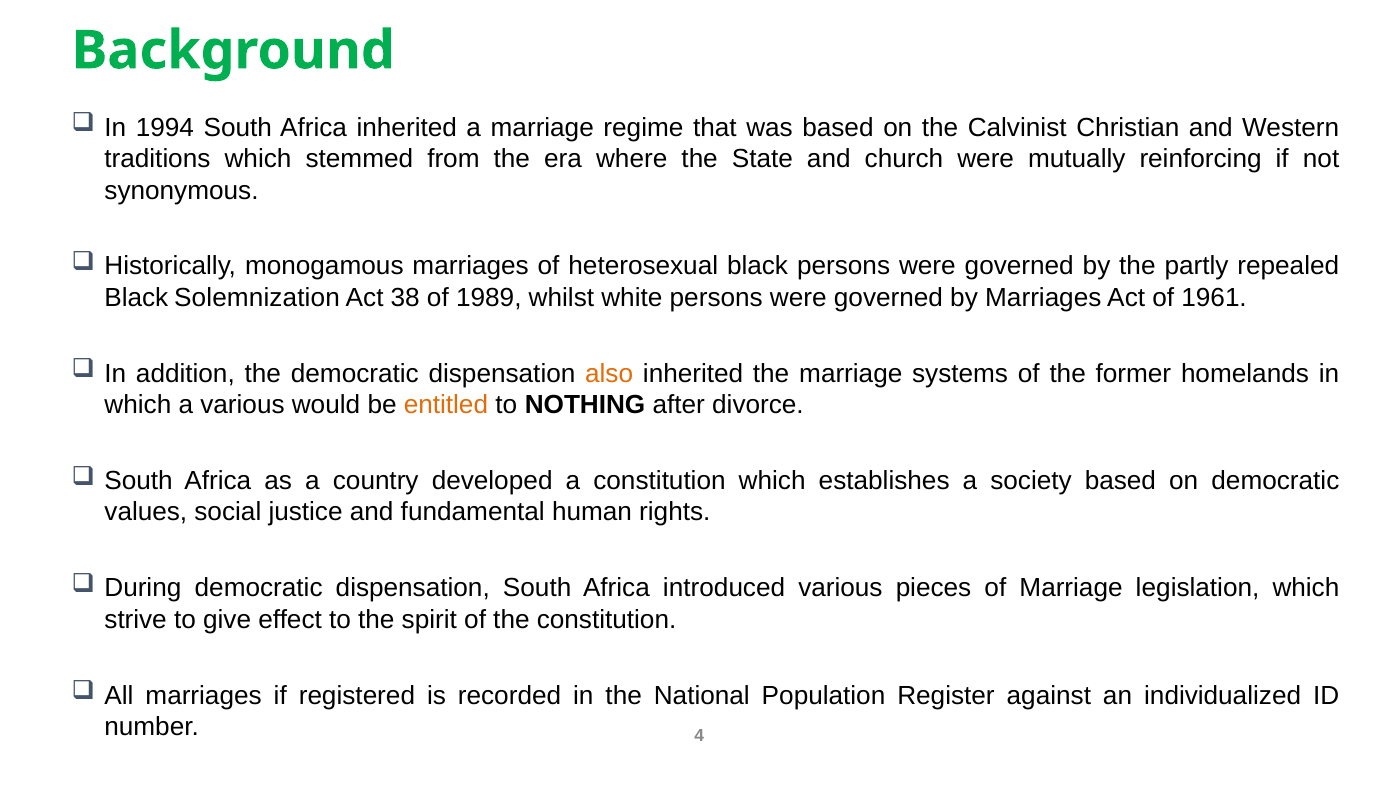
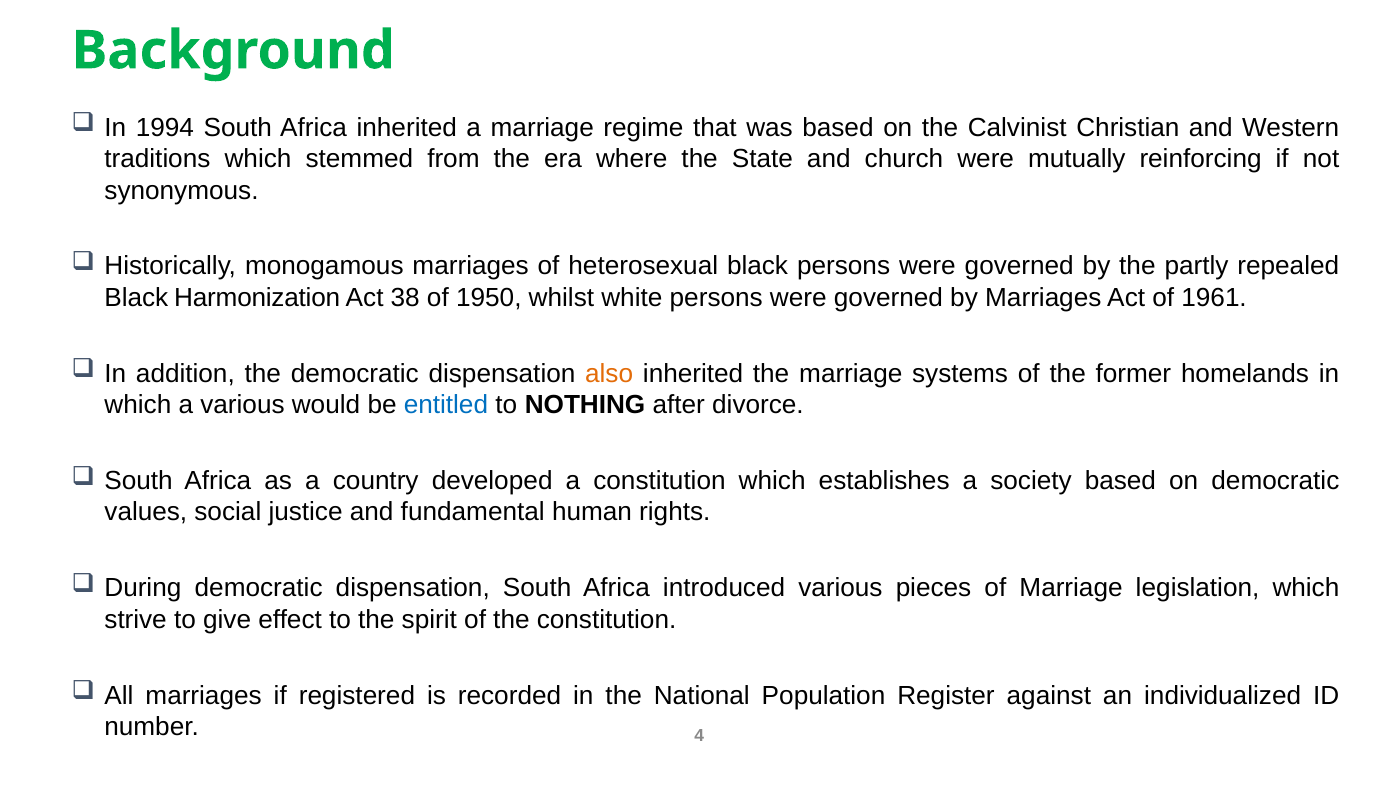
Solemnization: Solemnization -> Harmonization
1989: 1989 -> 1950
entitled colour: orange -> blue
